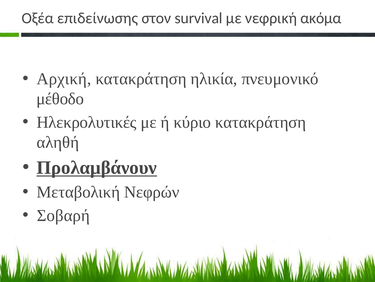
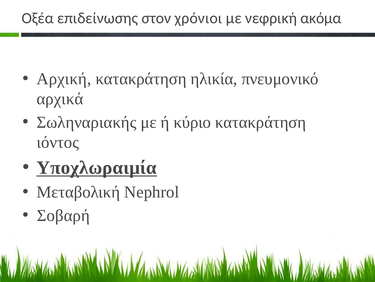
survival: survival -> χρόνιοι
μέθοδο: μέθοδο -> αρχικά
Ηλεκρολυτικές: Ηλεκρολυτικές -> Σωληναριακής
αληθή: αληθή -> ιόντος
Προλαμβάνουν: Προλαμβάνουν -> Υποχλωραιμία
Νεφρών: Νεφρών -> Nephrol
